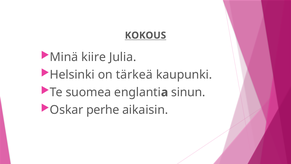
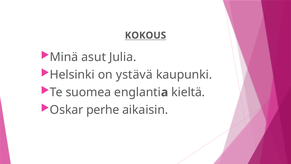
kiire: kiire -> asut
tärkeä: tärkeä -> ystävä
sinun: sinun -> kieltä
